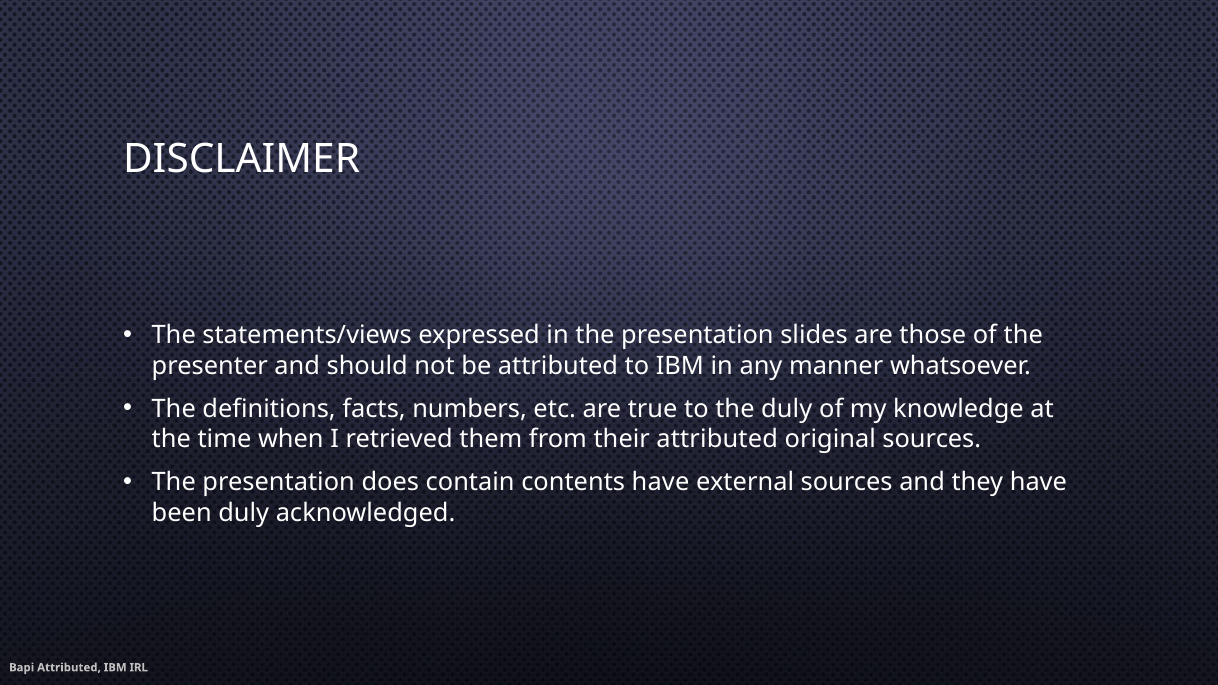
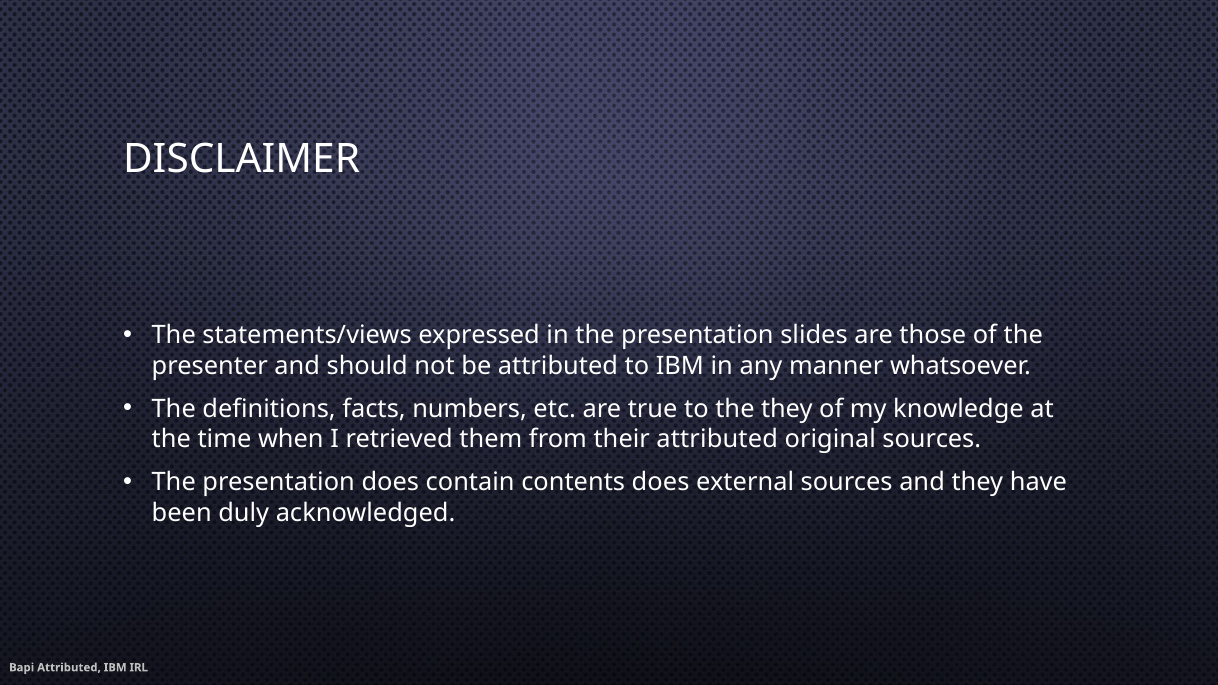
the duly: duly -> they
contents have: have -> does
